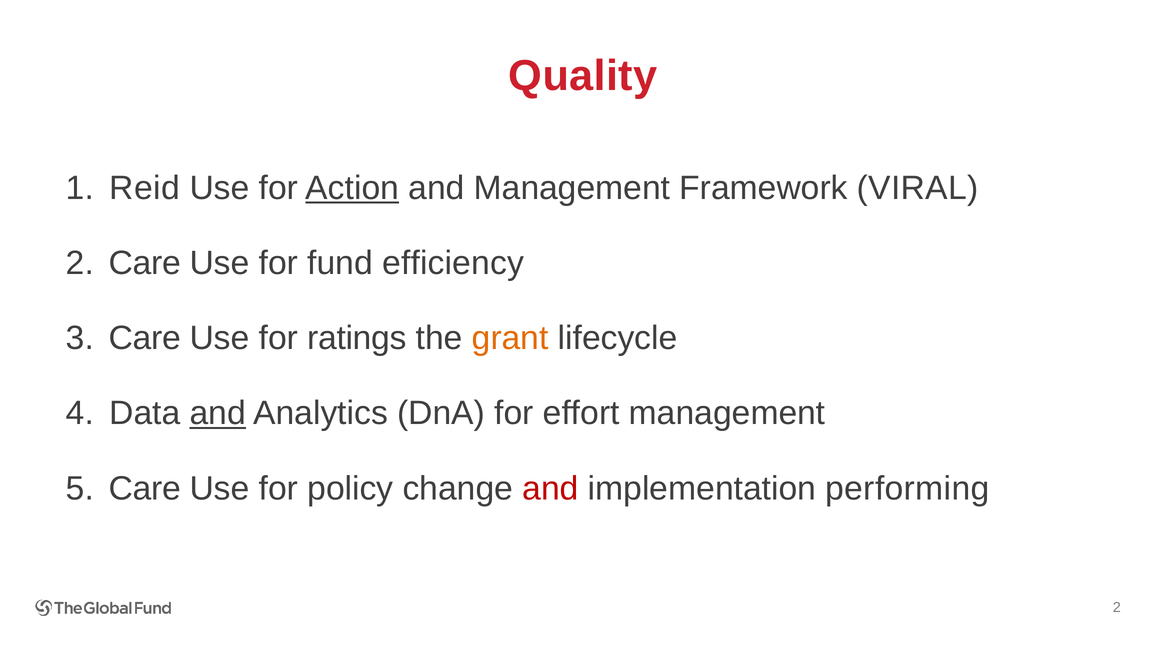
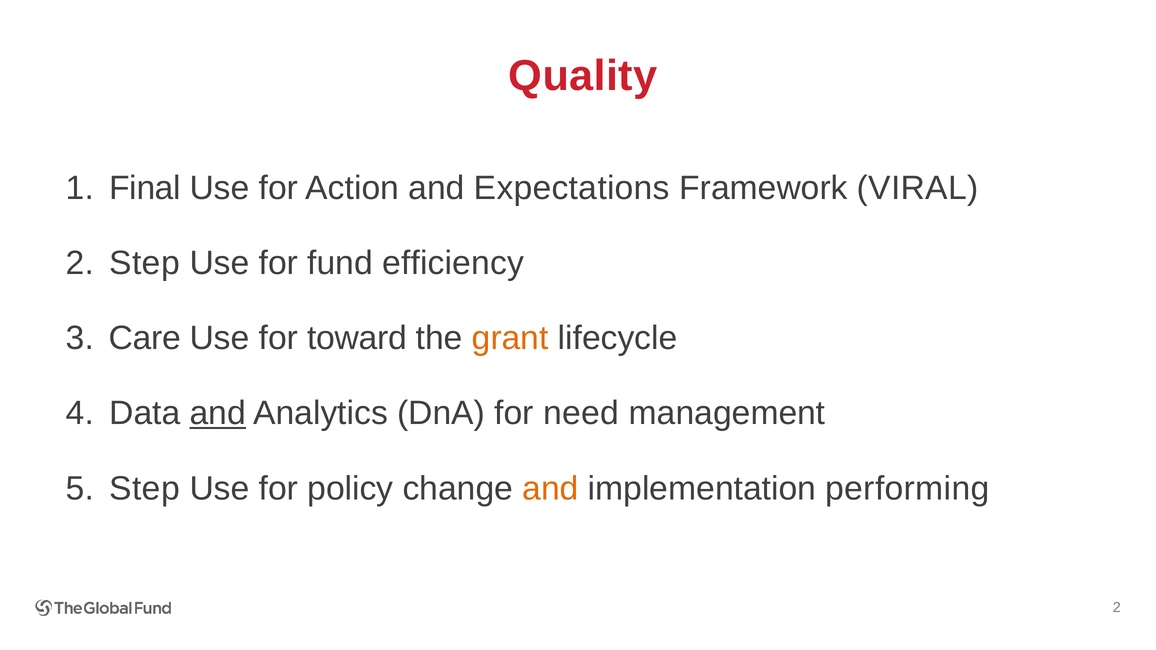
Reid: Reid -> Final
Action underline: present -> none
and Management: Management -> Expectations
2 Care: Care -> Step
ratings: ratings -> toward
effort: effort -> need
Care at (145, 489): Care -> Step
and at (551, 489) colour: red -> orange
